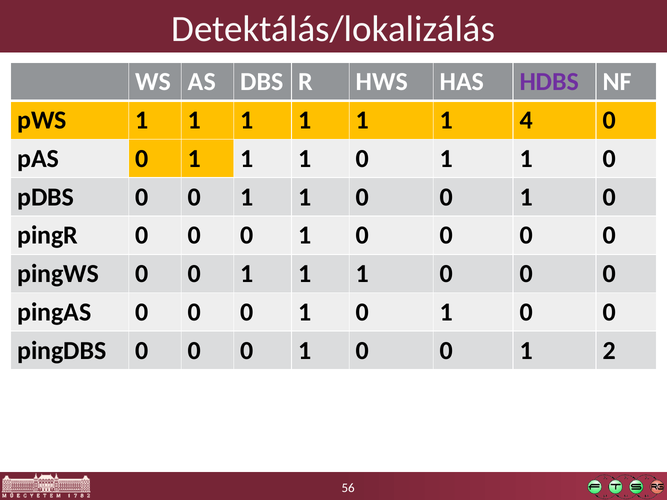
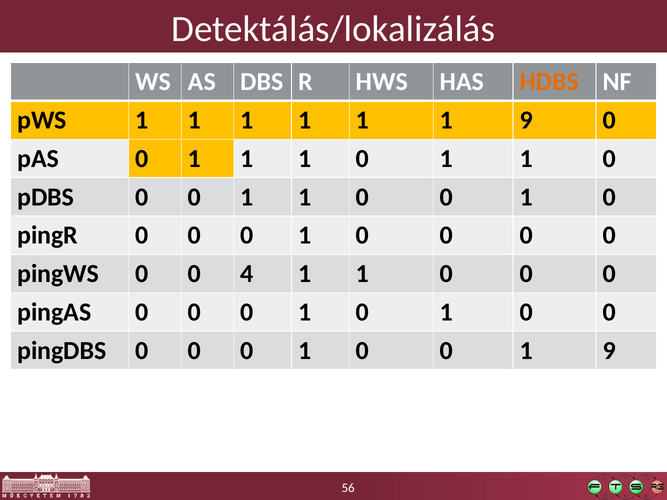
HDBS colour: purple -> orange
1 1 4: 4 -> 9
pingWS 0 0 1: 1 -> 4
0 1 2: 2 -> 9
